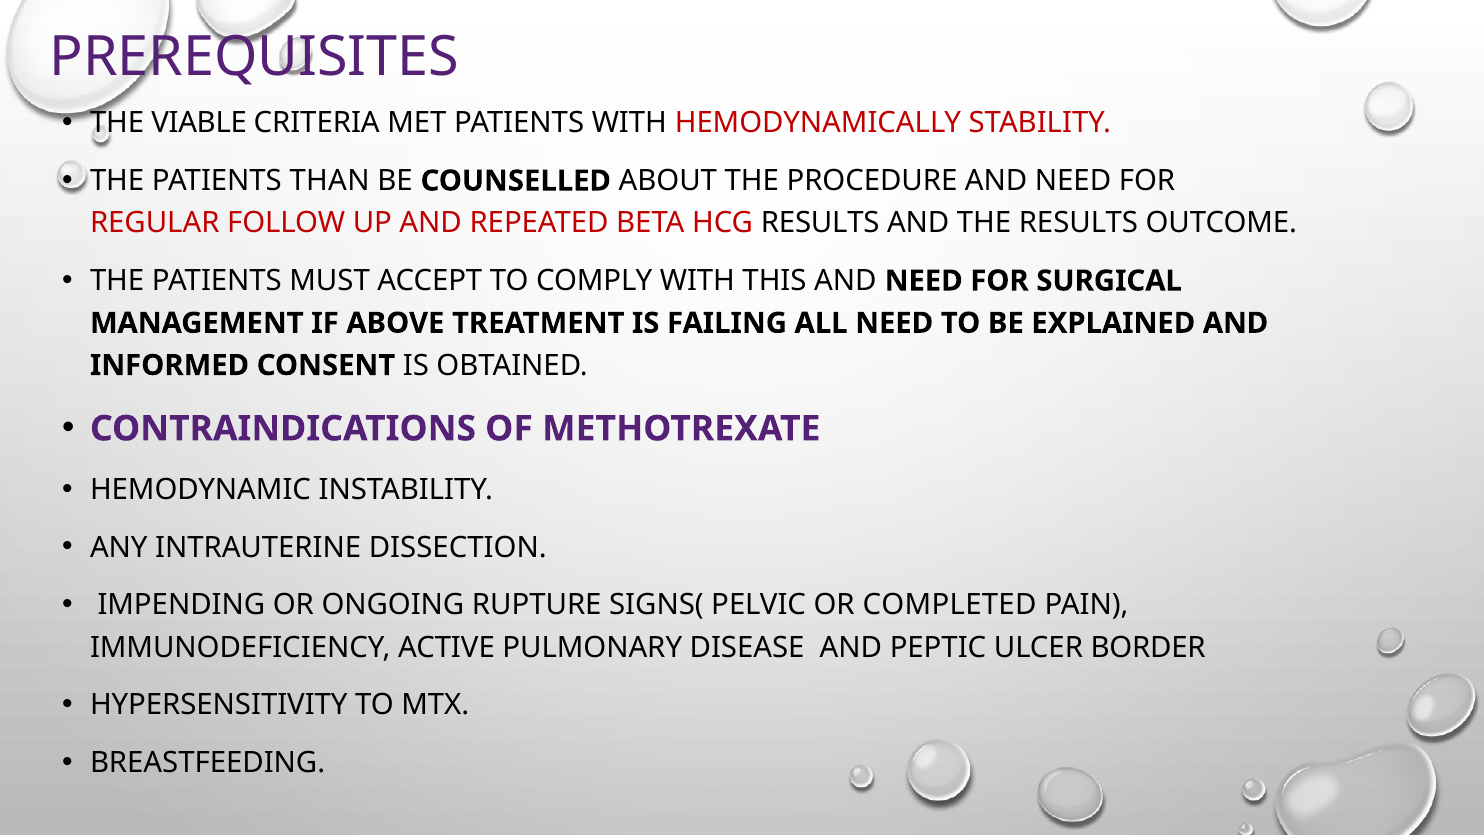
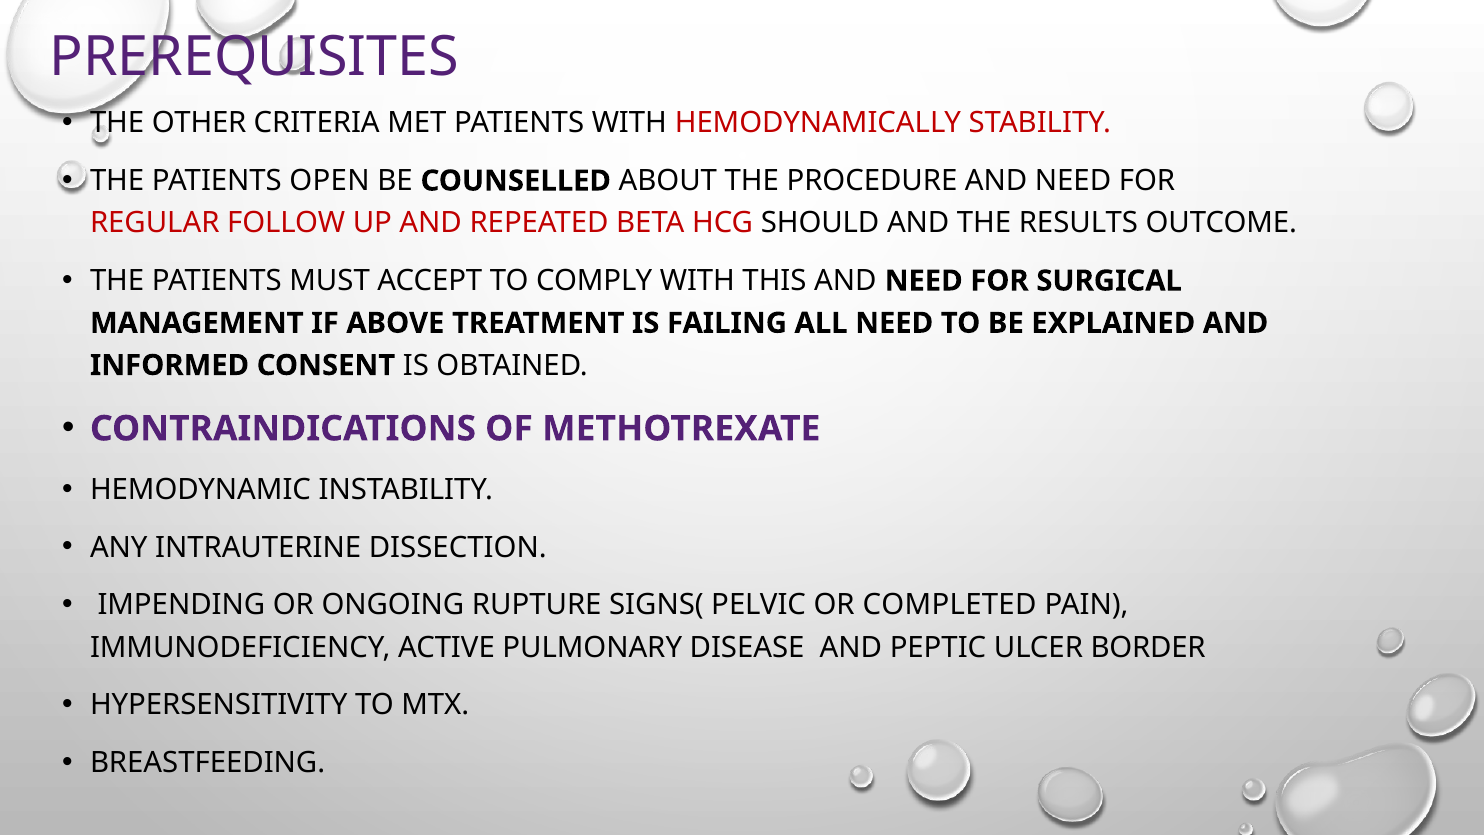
VIABLE: VIABLE -> OTHER
THAN: THAN -> OPEN
HCG RESULTS: RESULTS -> SHOULD
